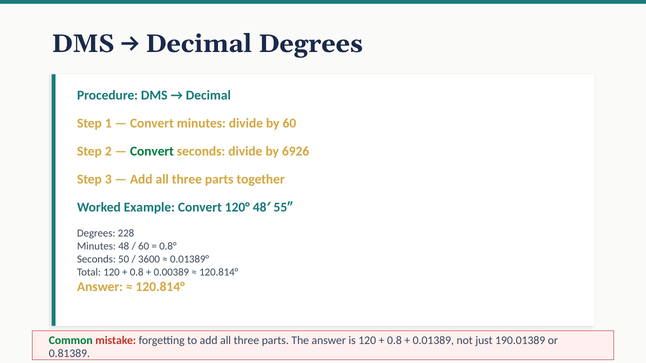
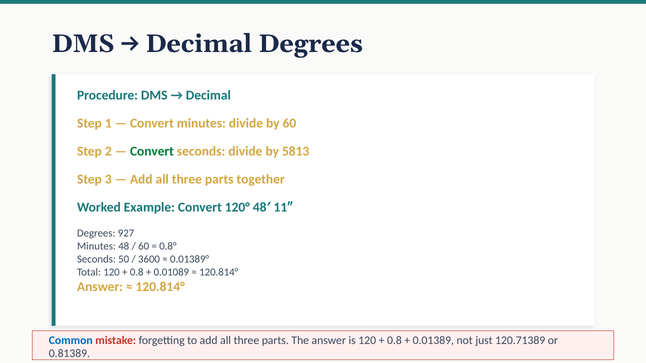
6926: 6926 -> 5813
55″: 55″ -> 11″
228: 228 -> 927
0.00389: 0.00389 -> 0.01089
Common colour: green -> blue
190.01389: 190.01389 -> 120.71389
